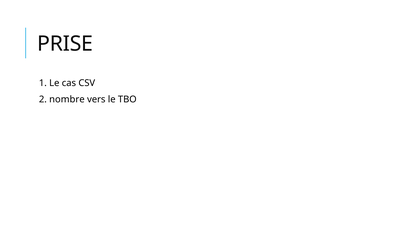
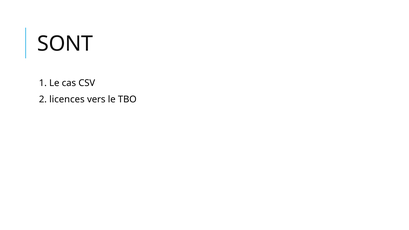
PRISE: PRISE -> SONT
nombre: nombre -> licences
